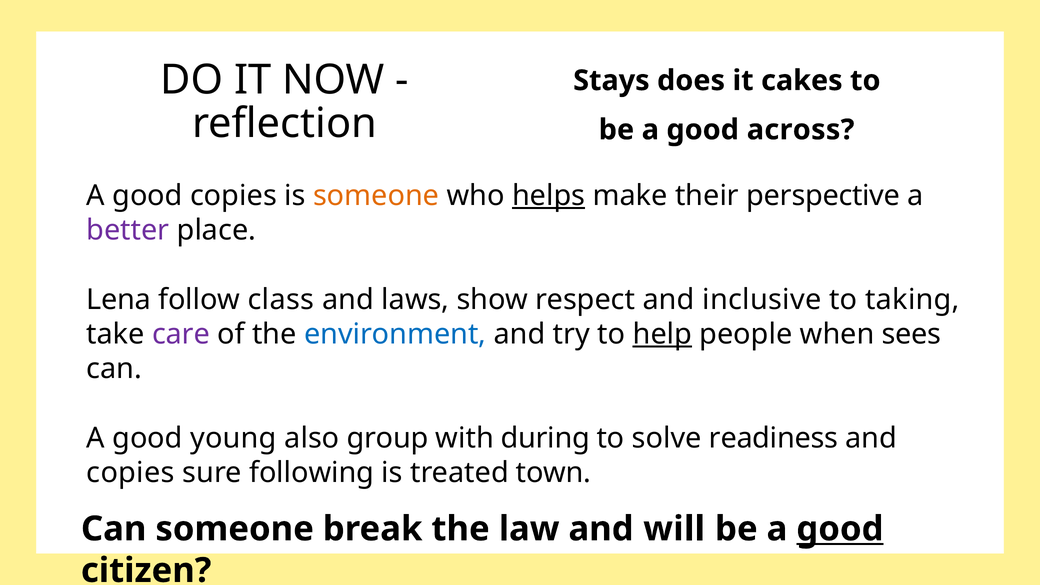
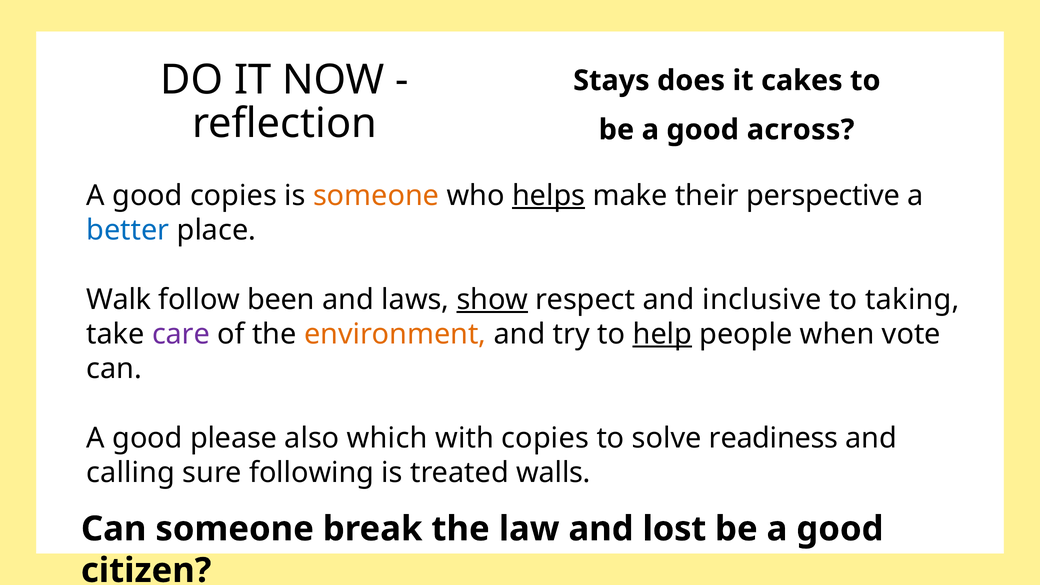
better colour: purple -> blue
Lena: Lena -> Walk
class: class -> been
show underline: none -> present
environment colour: blue -> orange
sees: sees -> vote
young: young -> please
group: group -> which
with during: during -> copies
copies at (131, 473): copies -> calling
town: town -> walls
will: will -> lost
good at (840, 529) underline: present -> none
